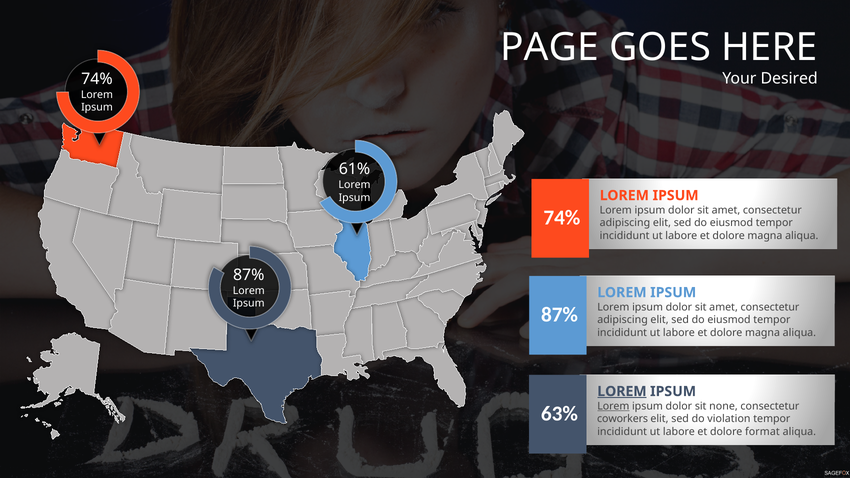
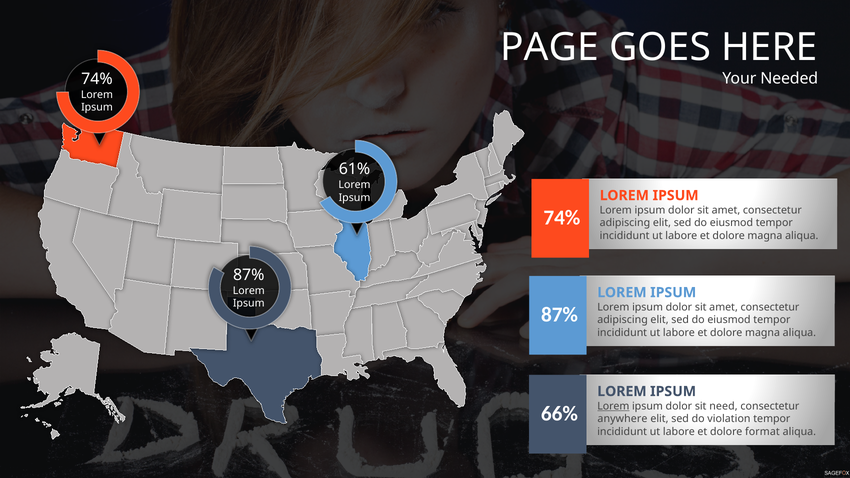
Desired: Desired -> Needed
LOREM at (622, 392) underline: present -> none
none: none -> need
63%: 63% -> 66%
coworkers: coworkers -> anywhere
